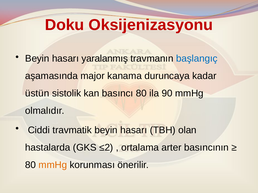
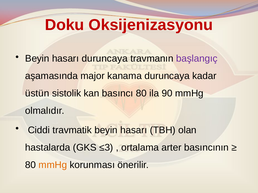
hasarı yaralanmış: yaralanmış -> duruncaya
başlangıç colour: blue -> purple
≤2: ≤2 -> ≤3
